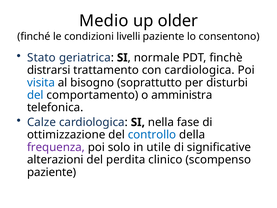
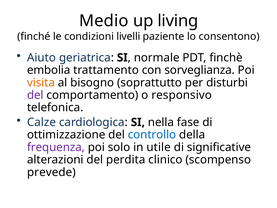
older: older -> living
Stato: Stato -> Aiuto
distrarsi: distrarsi -> embolia
con cardiologica: cardiologica -> sorveglianza
visita colour: blue -> orange
del at (35, 95) colour: blue -> purple
amministra: amministra -> responsivo
paziente at (52, 172): paziente -> prevede
